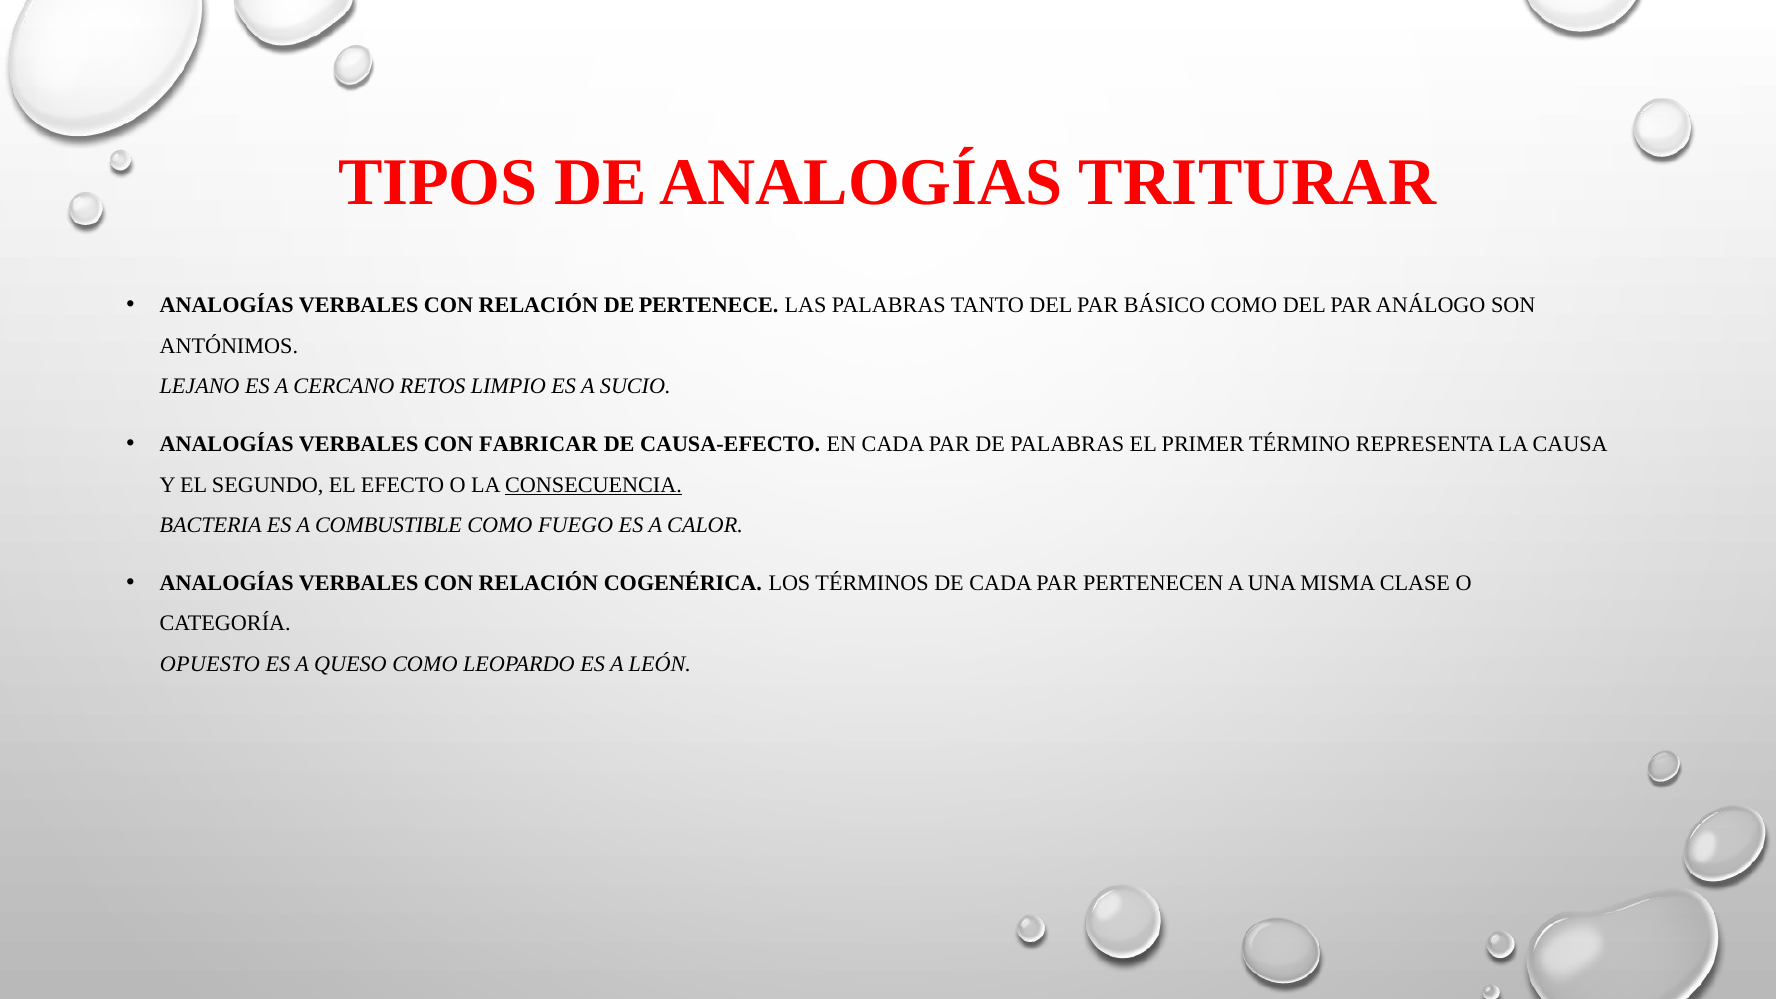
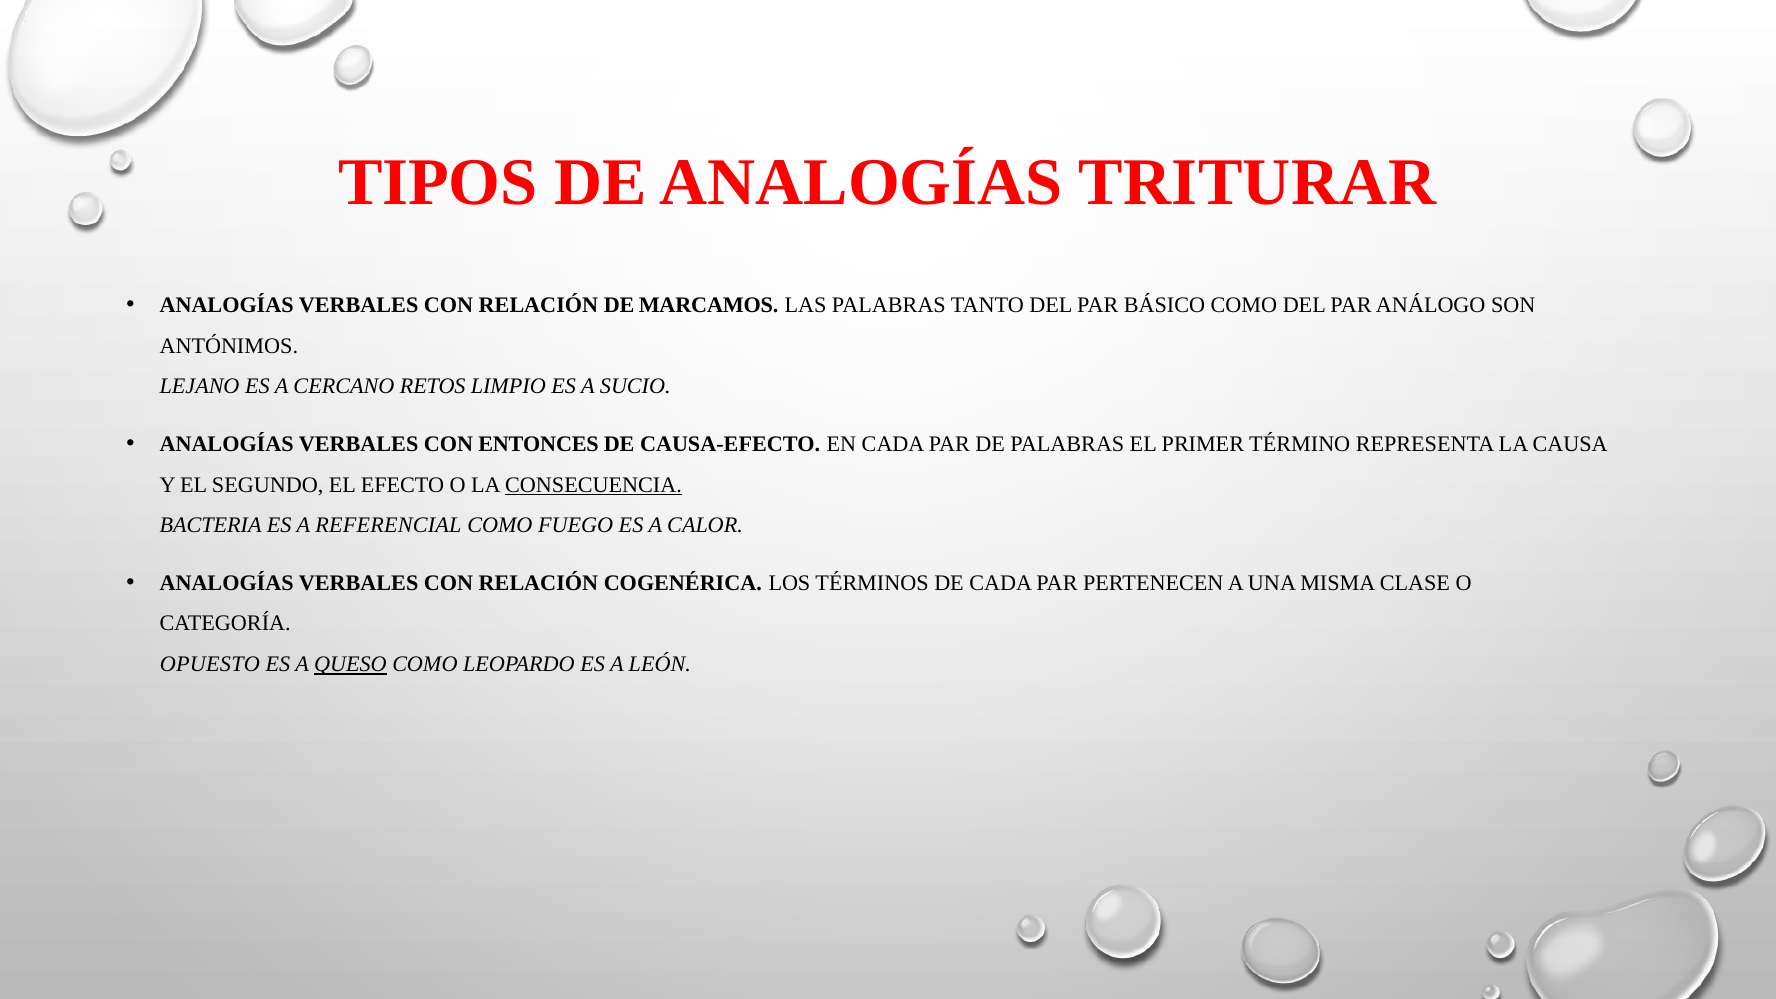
PERTENECE: PERTENECE -> MARCAMOS
FABRICAR: FABRICAR -> ENTONCES
COMBUSTIBLE: COMBUSTIBLE -> REFERENCIAL
QUESO underline: none -> present
